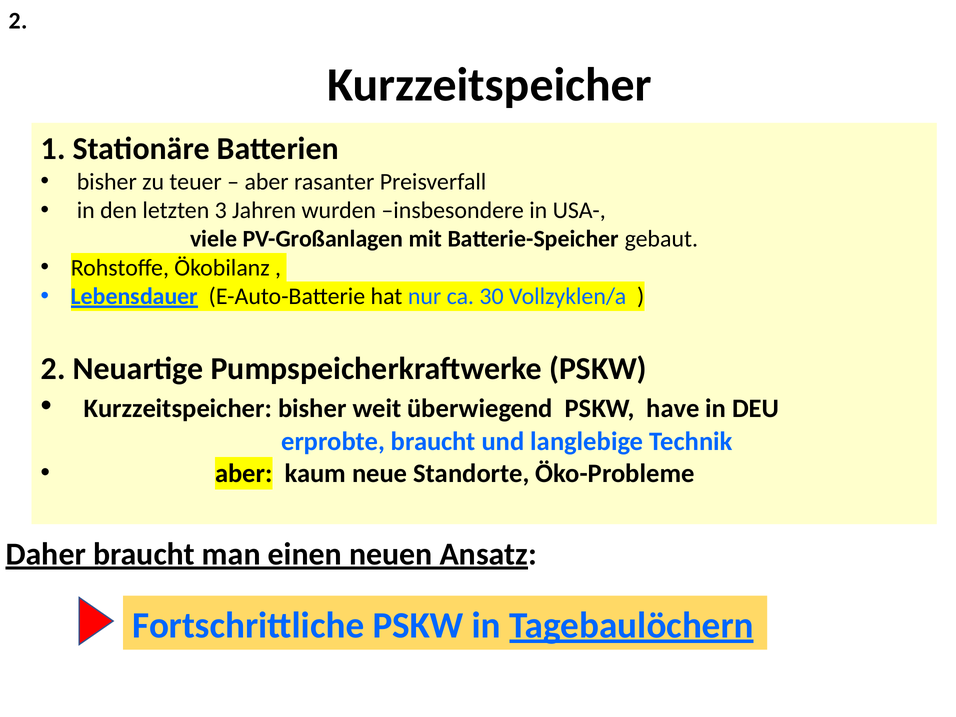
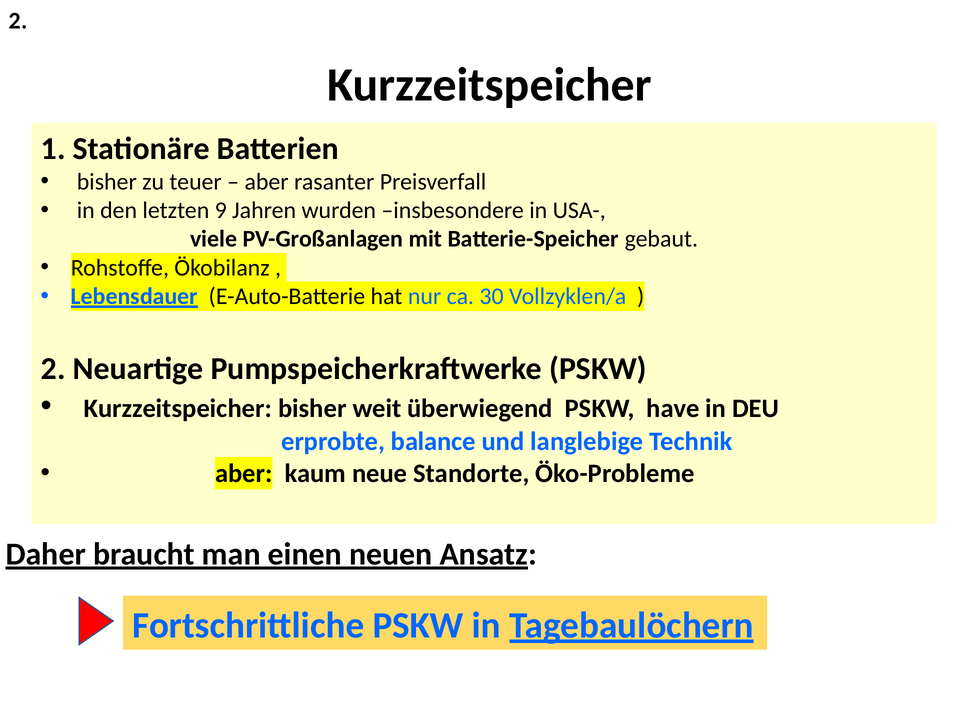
3: 3 -> 9
erprobte braucht: braucht -> balance
